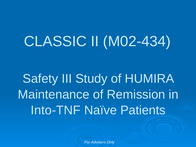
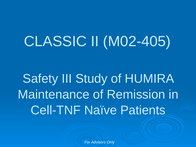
M02-434: M02-434 -> M02-405
Into-TNF: Into-TNF -> Cell-TNF
